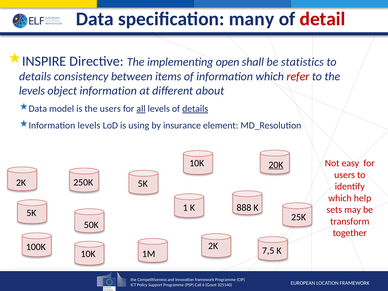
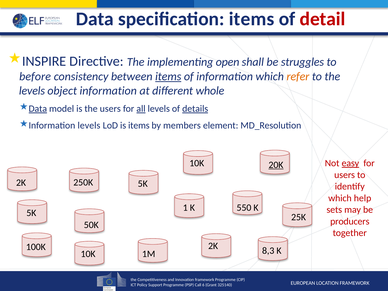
specification many: many -> items
statistics: statistics -> struggles
details at (35, 77): details -> before
items at (168, 77) underline: none -> present
refer colour: red -> orange
about: about -> whole
Data at (38, 109) underline: none -> present
is using: using -> items
insurance: insurance -> members
easy underline: none -> present
888: 888 -> 550
transform: transform -> producers
7,5: 7,5 -> 8,3
